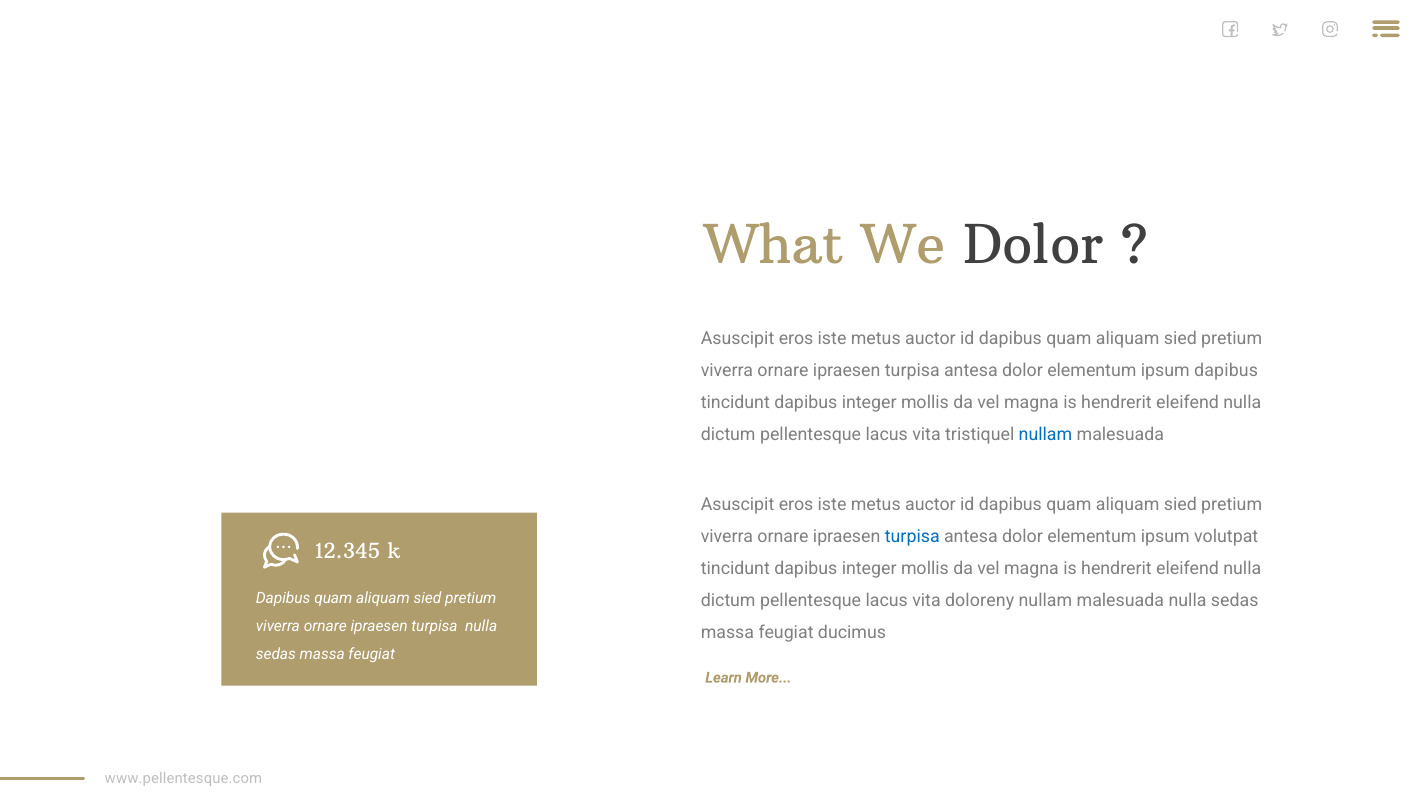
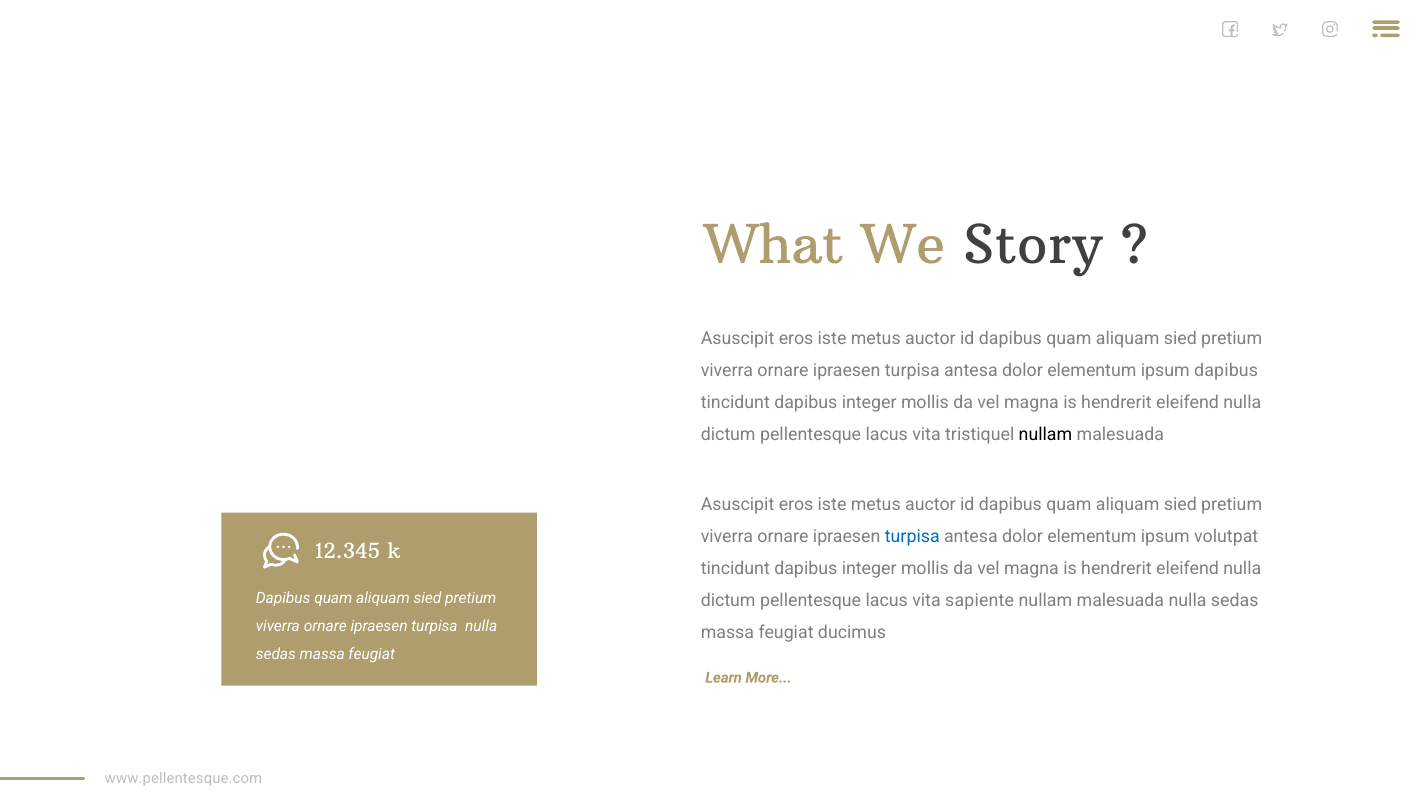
We Dolor: Dolor -> Story
nullam at (1045, 434) colour: blue -> black
doloreny: doloreny -> sapiente
